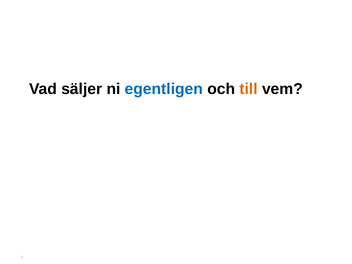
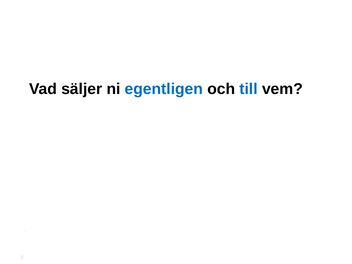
till colour: orange -> blue
